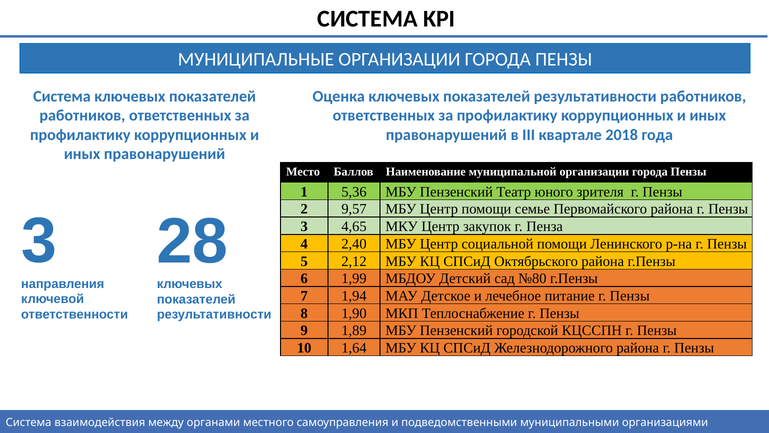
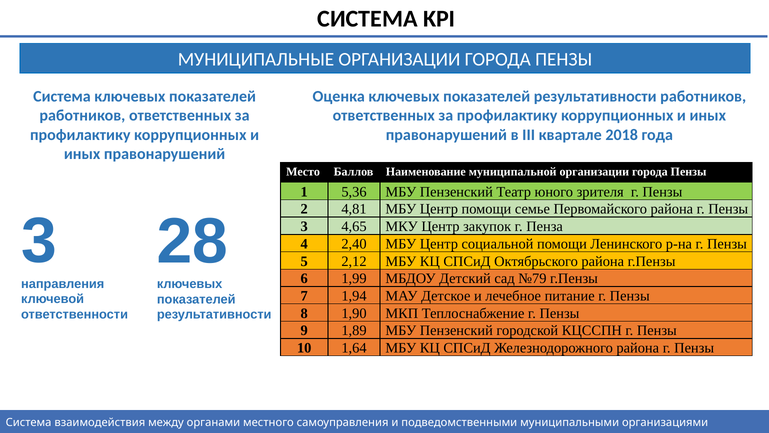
9,57: 9,57 -> 4,81
№80: №80 -> №79
